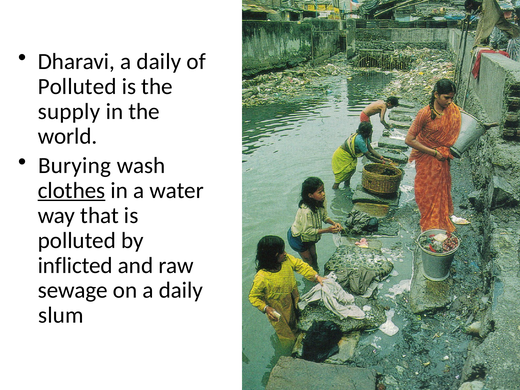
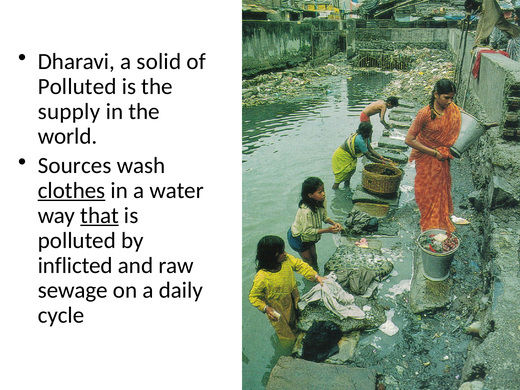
Dharavi a daily: daily -> solid
Burying: Burying -> Sources
that underline: none -> present
slum: slum -> cycle
